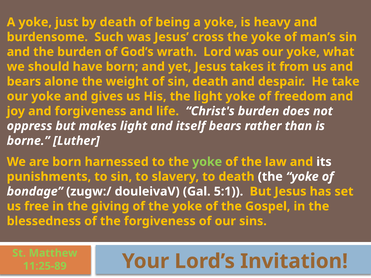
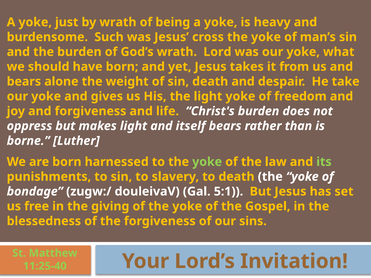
by death: death -> wrath
its colour: white -> light green
11:25-89: 11:25-89 -> 11:25-40
